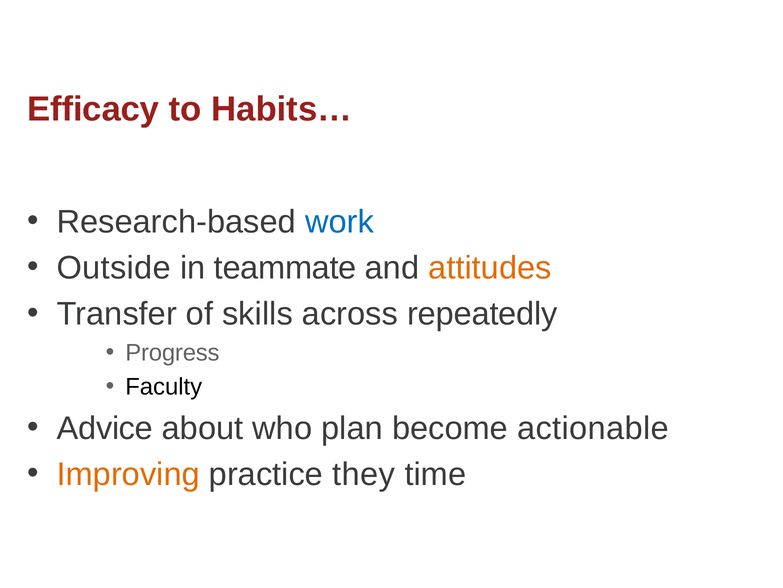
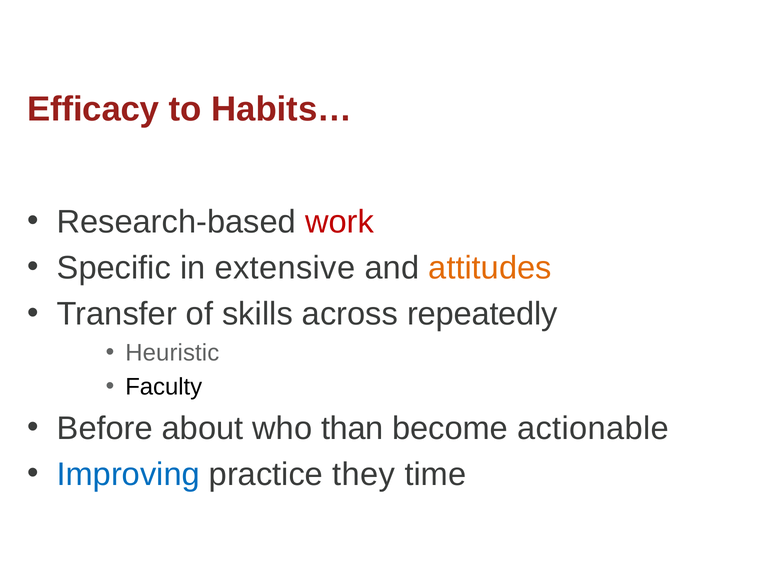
work colour: blue -> red
Outside: Outside -> Specific
teammate: teammate -> extensive
Progress: Progress -> Heuristic
Advice: Advice -> Before
plan: plan -> than
Improving colour: orange -> blue
